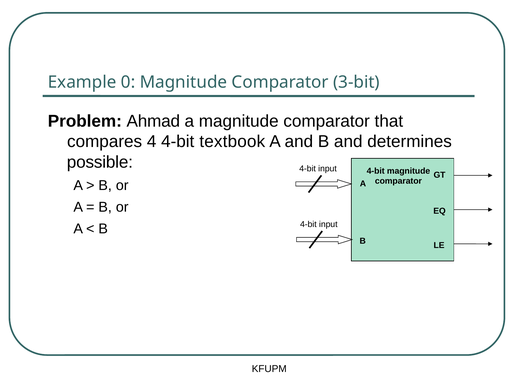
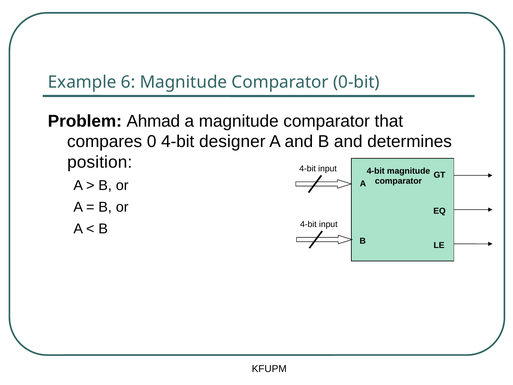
0: 0 -> 6
3-bit: 3-bit -> 0-bit
4: 4 -> 0
textbook: textbook -> designer
possible: possible -> position
